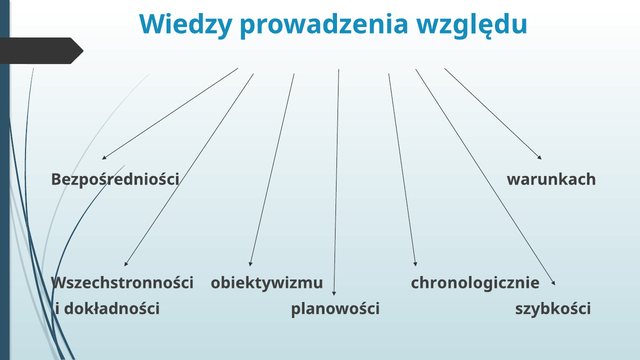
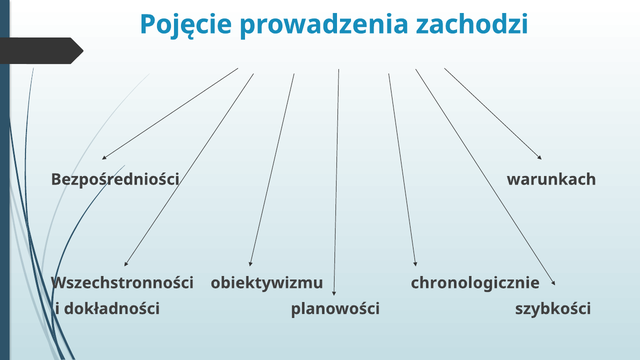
Wiedzy: Wiedzy -> Pojęcie
względu: względu -> zachodzi
